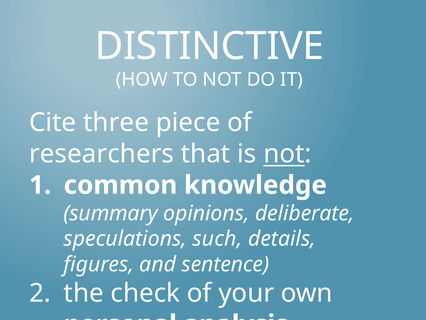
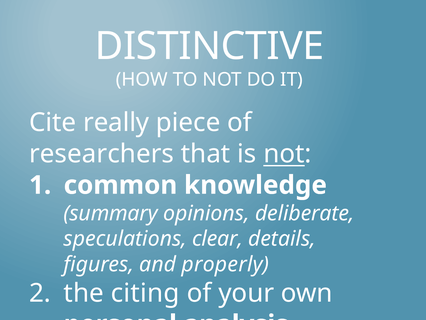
three: three -> really
such: such -> clear
sentence: sentence -> properly
check: check -> citing
